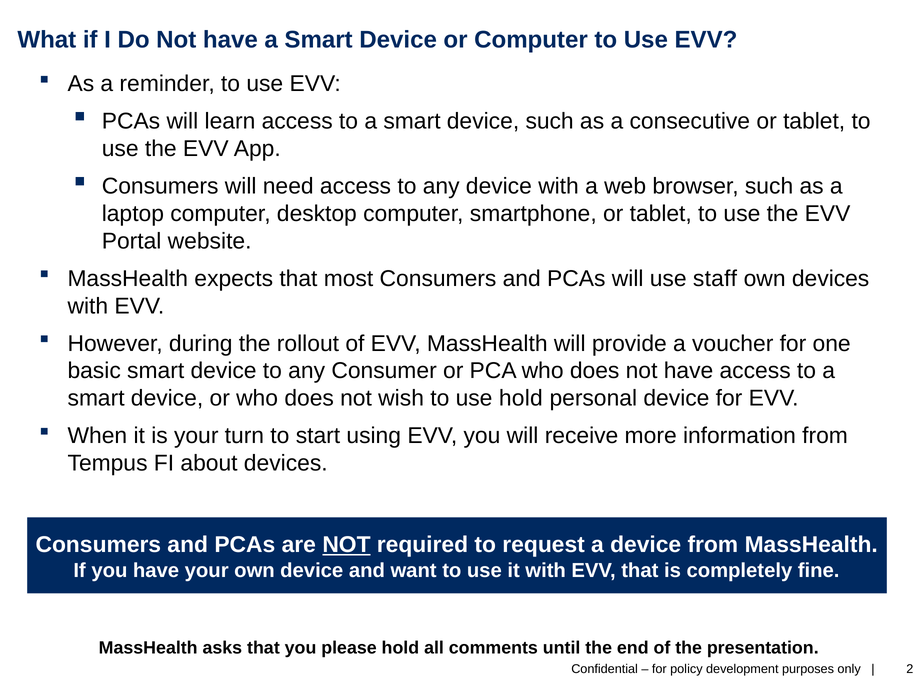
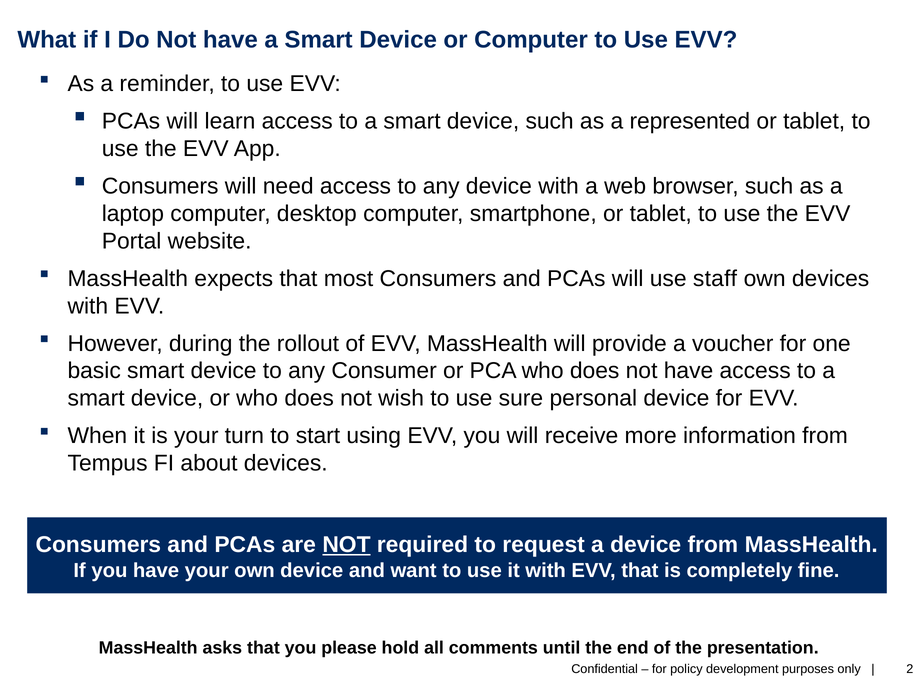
consecutive: consecutive -> represented
use hold: hold -> sure
